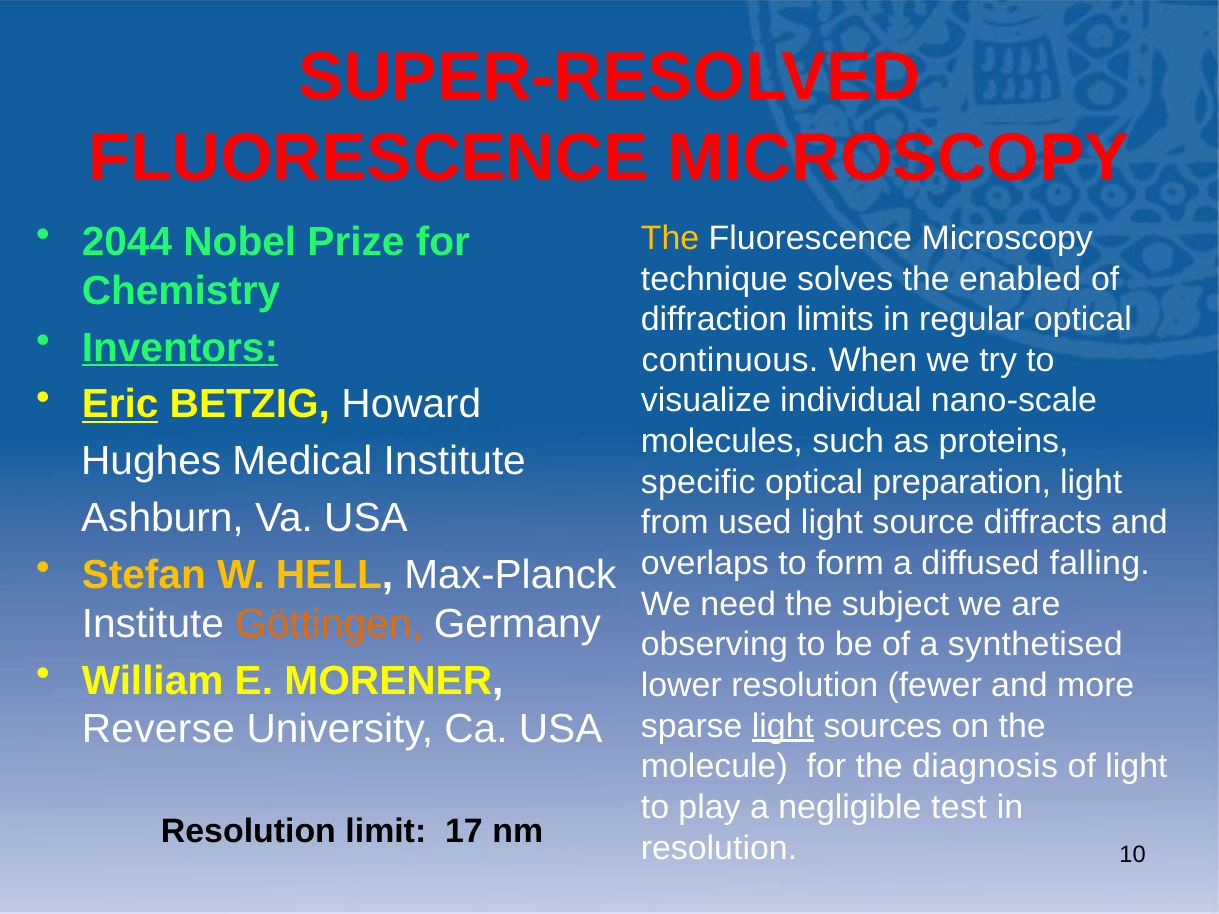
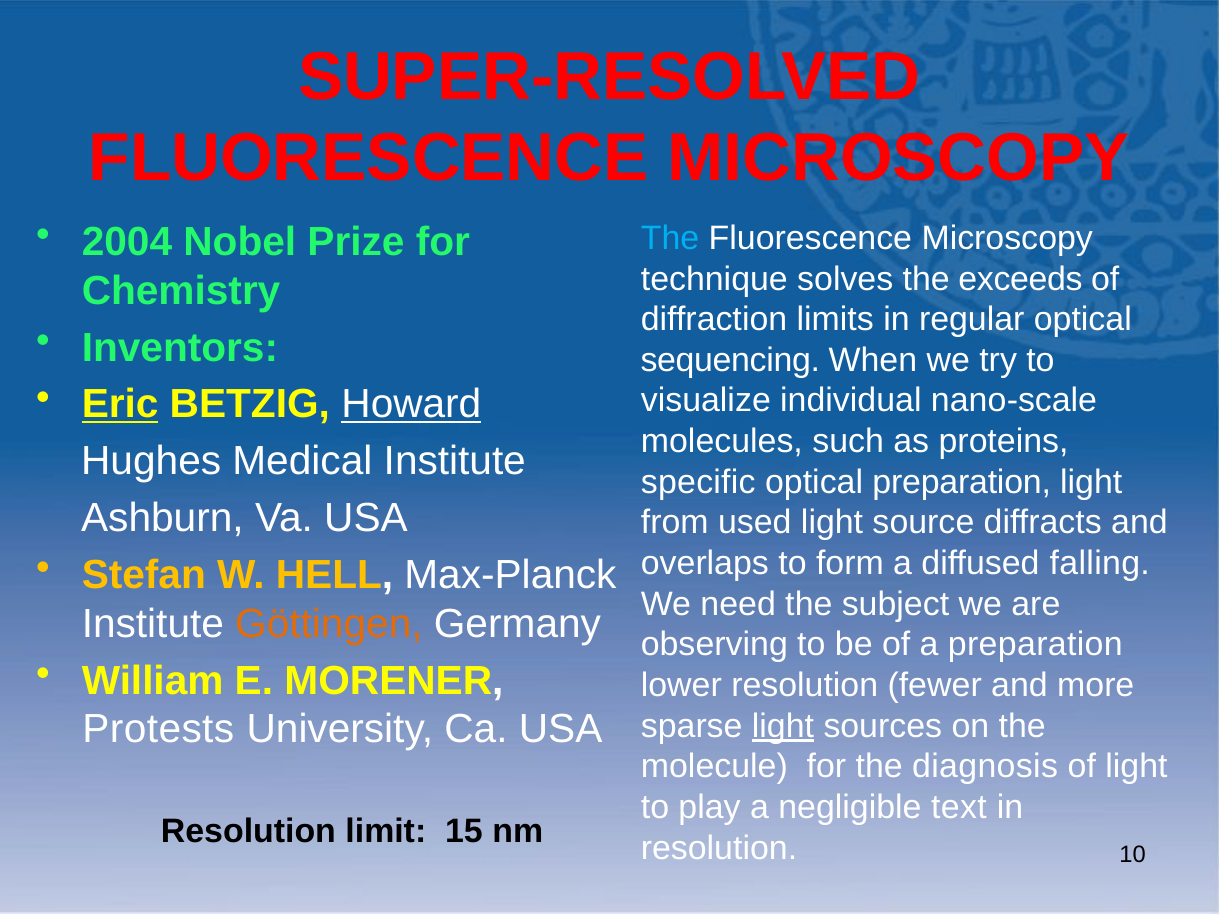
2044: 2044 -> 2004
The at (670, 238) colour: yellow -> light blue
enabled: enabled -> exceeds
Inventors underline: present -> none
continuous: continuous -> sequencing
Howard underline: none -> present
a synthetised: synthetised -> preparation
Reverse: Reverse -> Protests
test: test -> text
17: 17 -> 15
